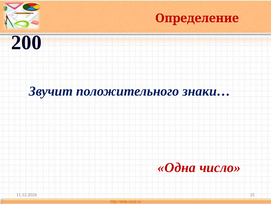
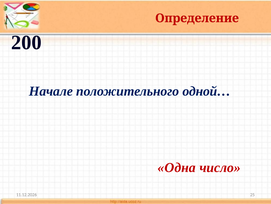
Звучит: Звучит -> Начале
знаки…: знаки… -> одной…
